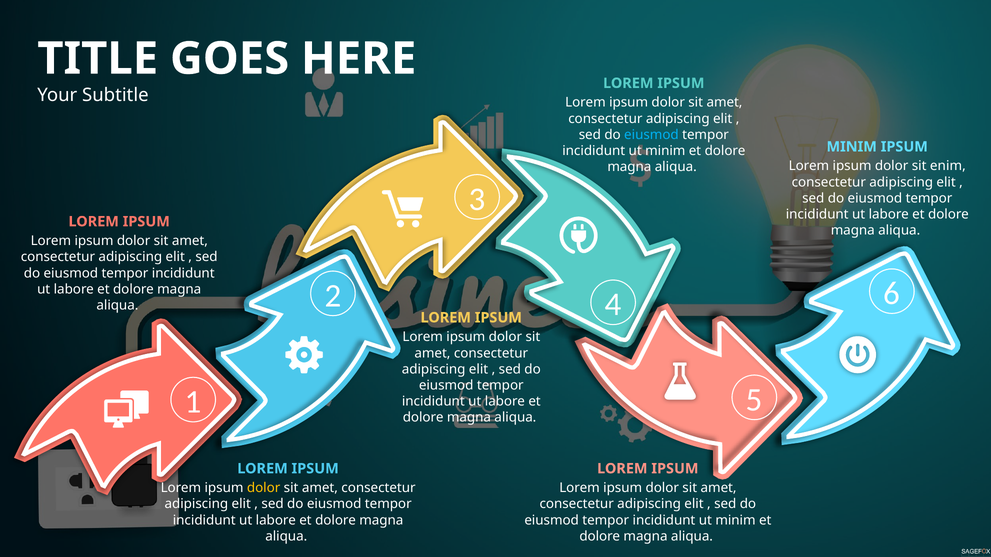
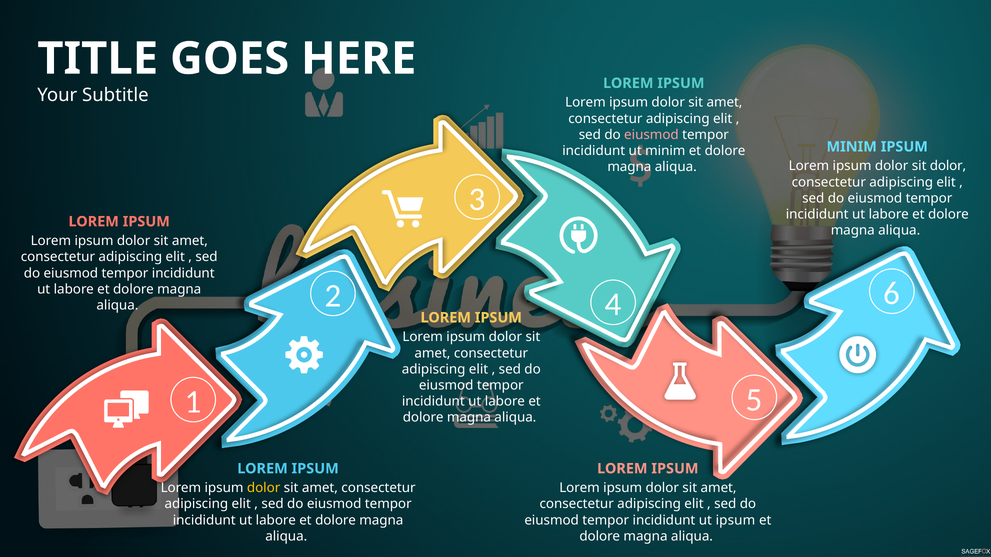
eiusmod at (651, 135) colour: light blue -> pink
sit enim: enim -> dolor
minim at (736, 521): minim -> ipsum
